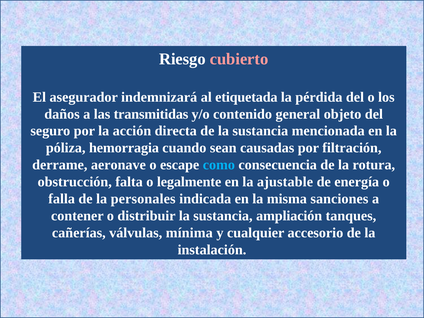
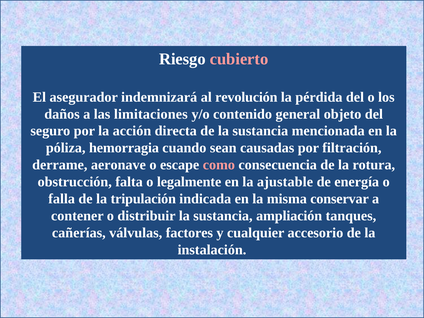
etiquetada: etiquetada -> revolución
transmitidas: transmitidas -> limitaciones
como colour: light blue -> pink
personales: personales -> tripulación
sanciones: sanciones -> conservar
mínima: mínima -> factores
